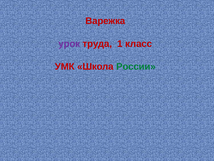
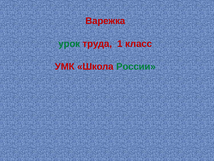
урок colour: purple -> green
